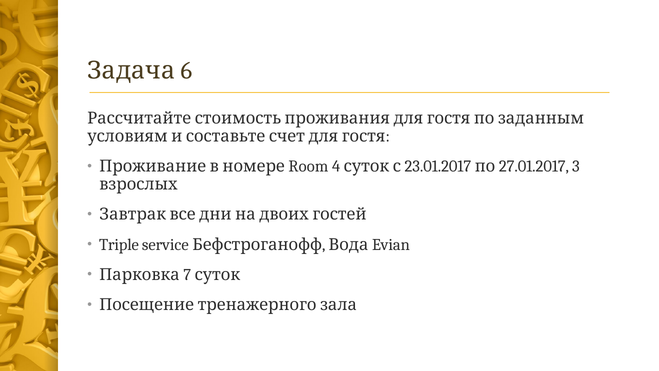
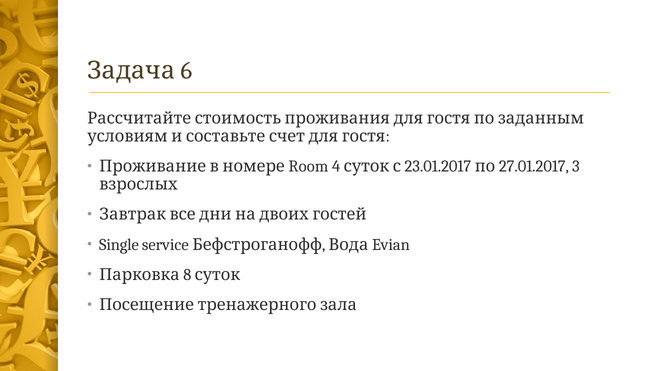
Triple: Triple -> Single
7: 7 -> 8
